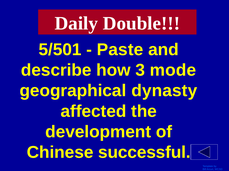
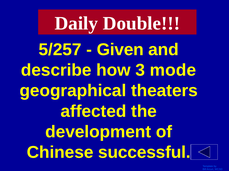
5/501: 5/501 -> 5/257
Paste: Paste -> Given
dynasty: dynasty -> theaters
